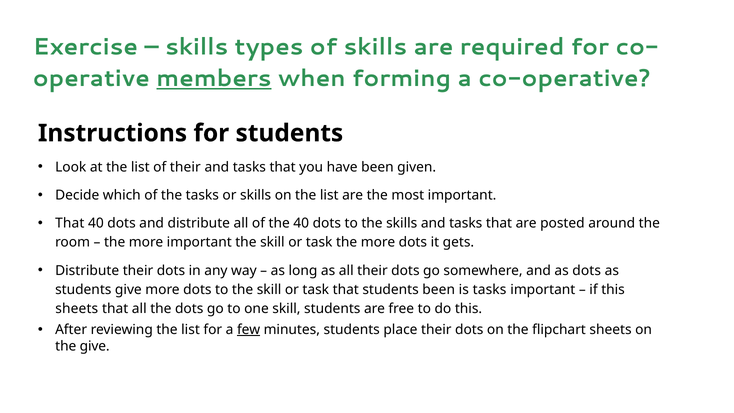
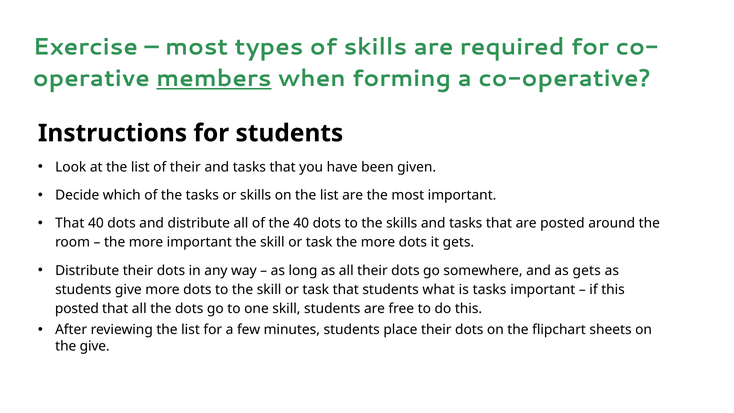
skills at (197, 47): skills -> most
as dots: dots -> gets
students been: been -> what
sheets at (77, 309): sheets -> posted
few underline: present -> none
